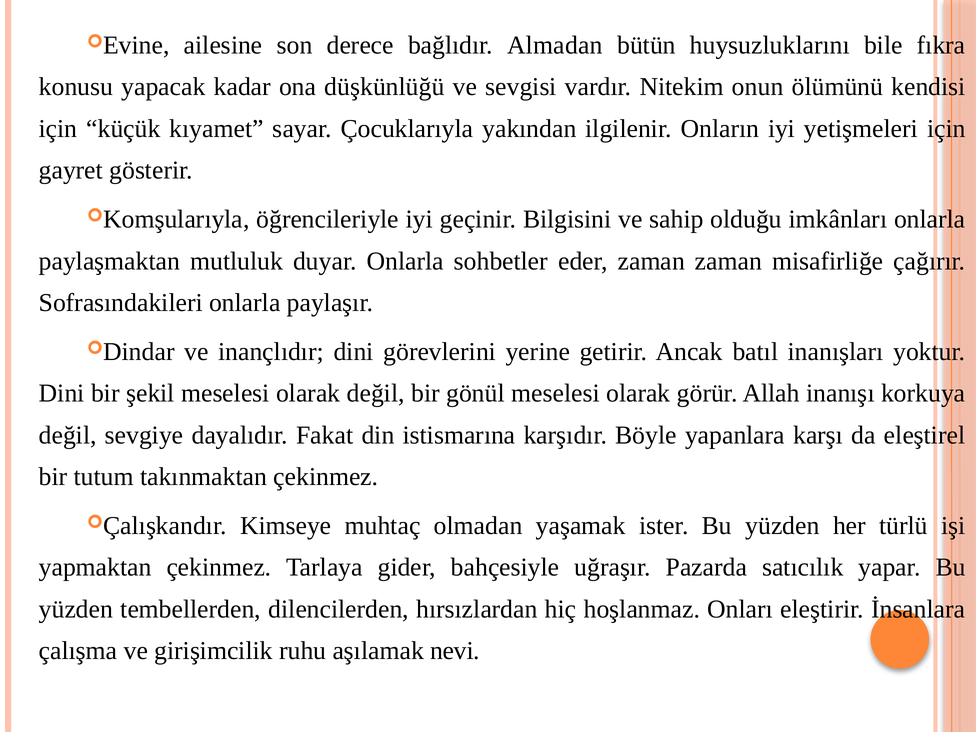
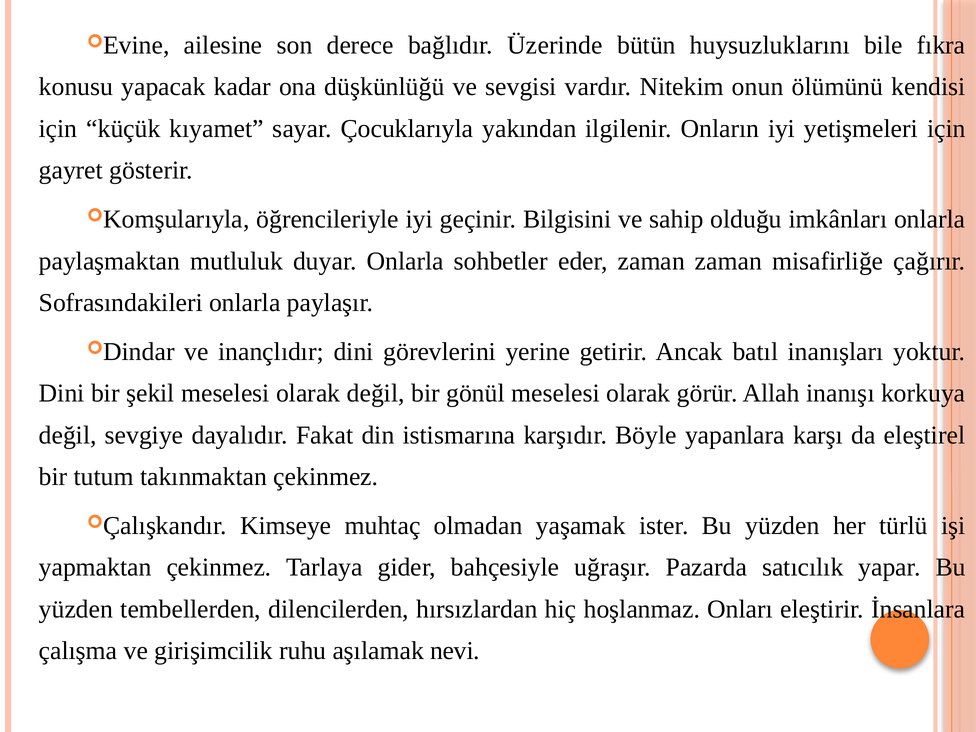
Almadan: Almadan -> Üzerinde
